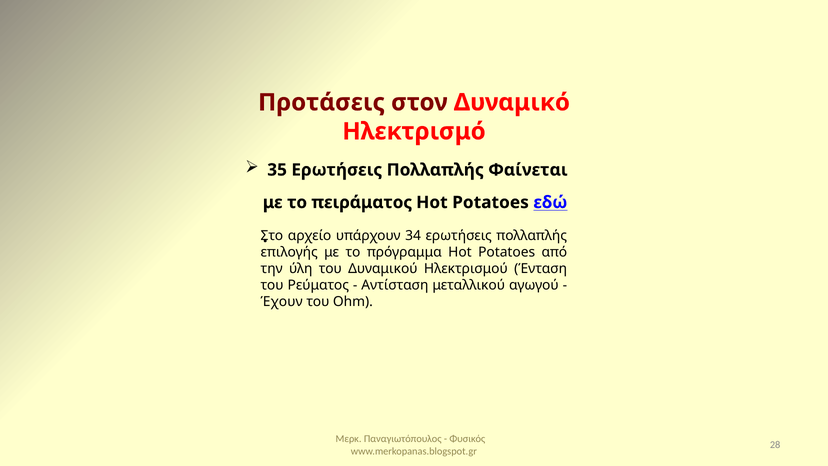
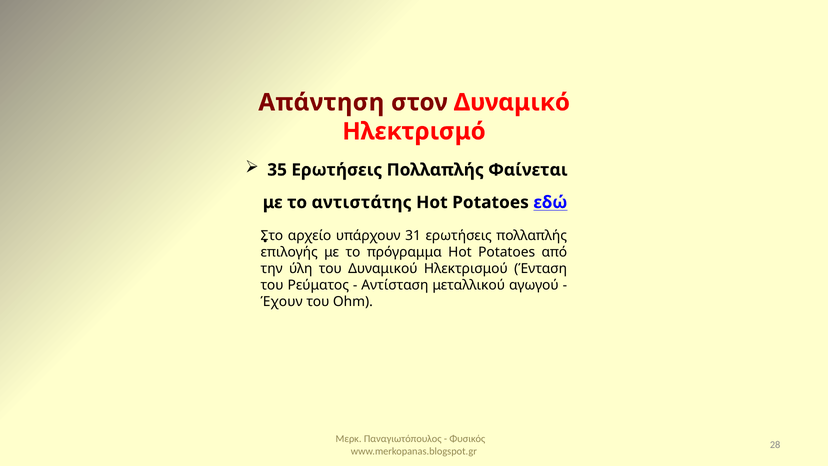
Προτάσεις: Προτάσεις -> Απάντηση
πειράματος: πειράματος -> αντιστάτης
34: 34 -> 31
